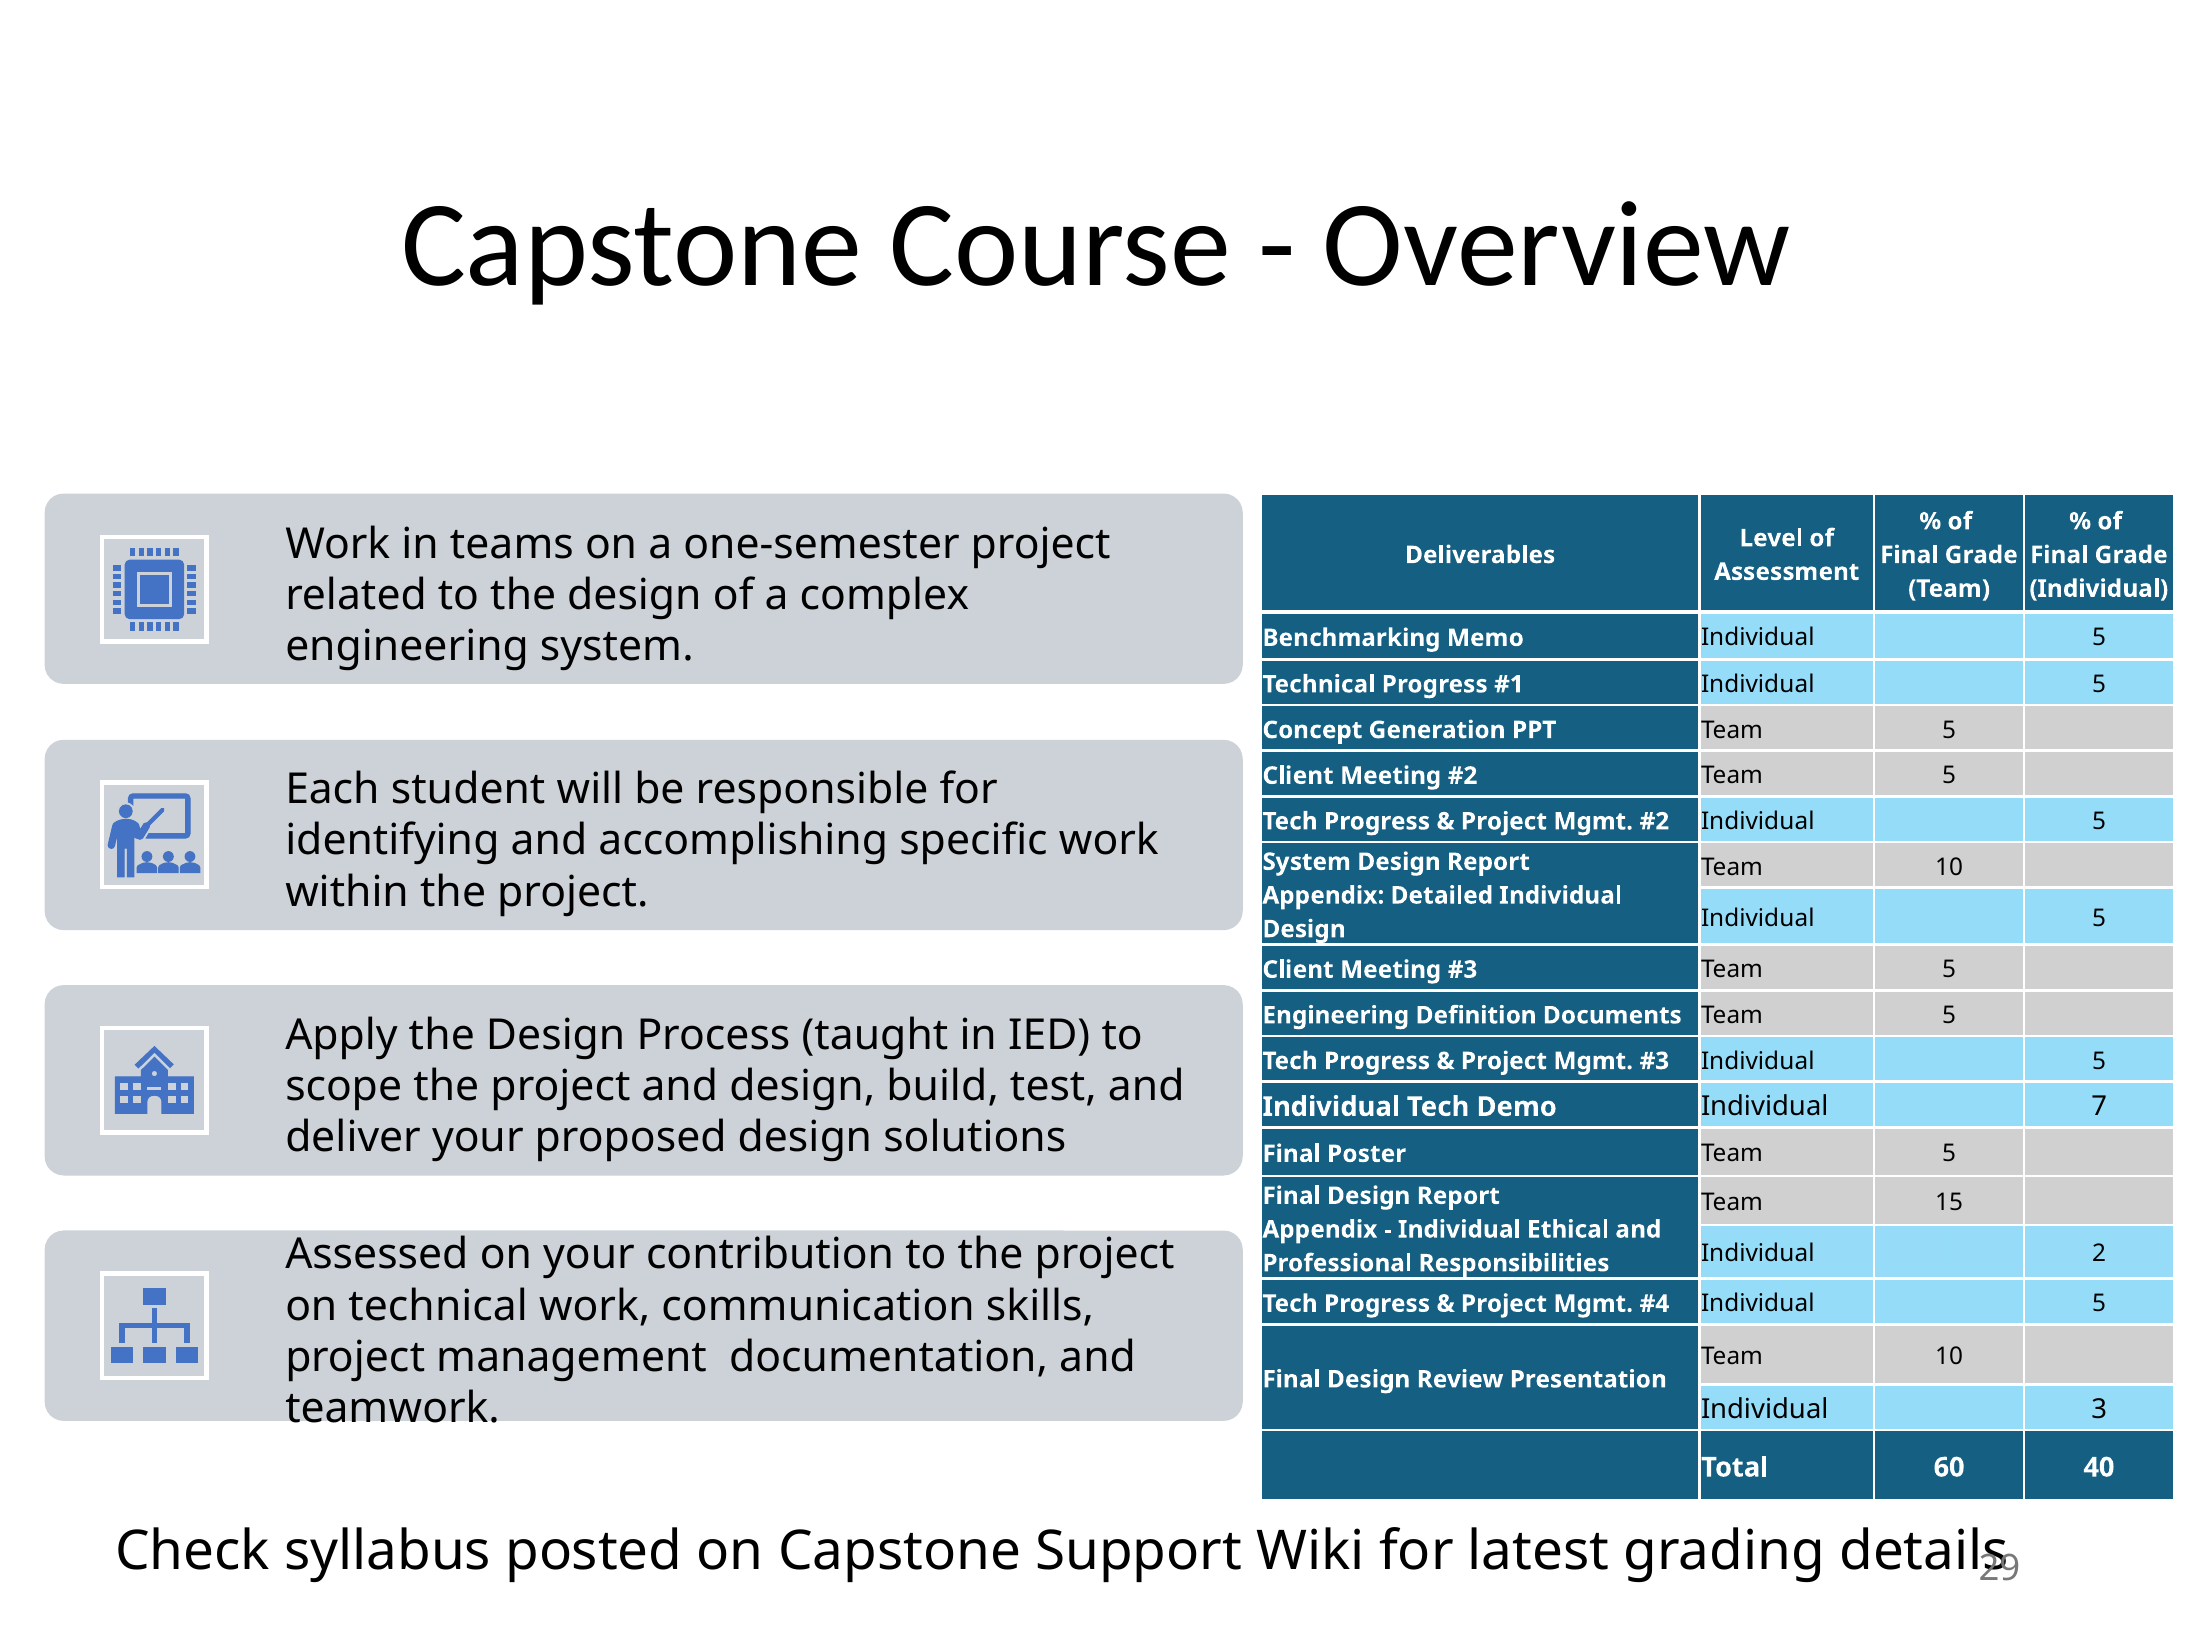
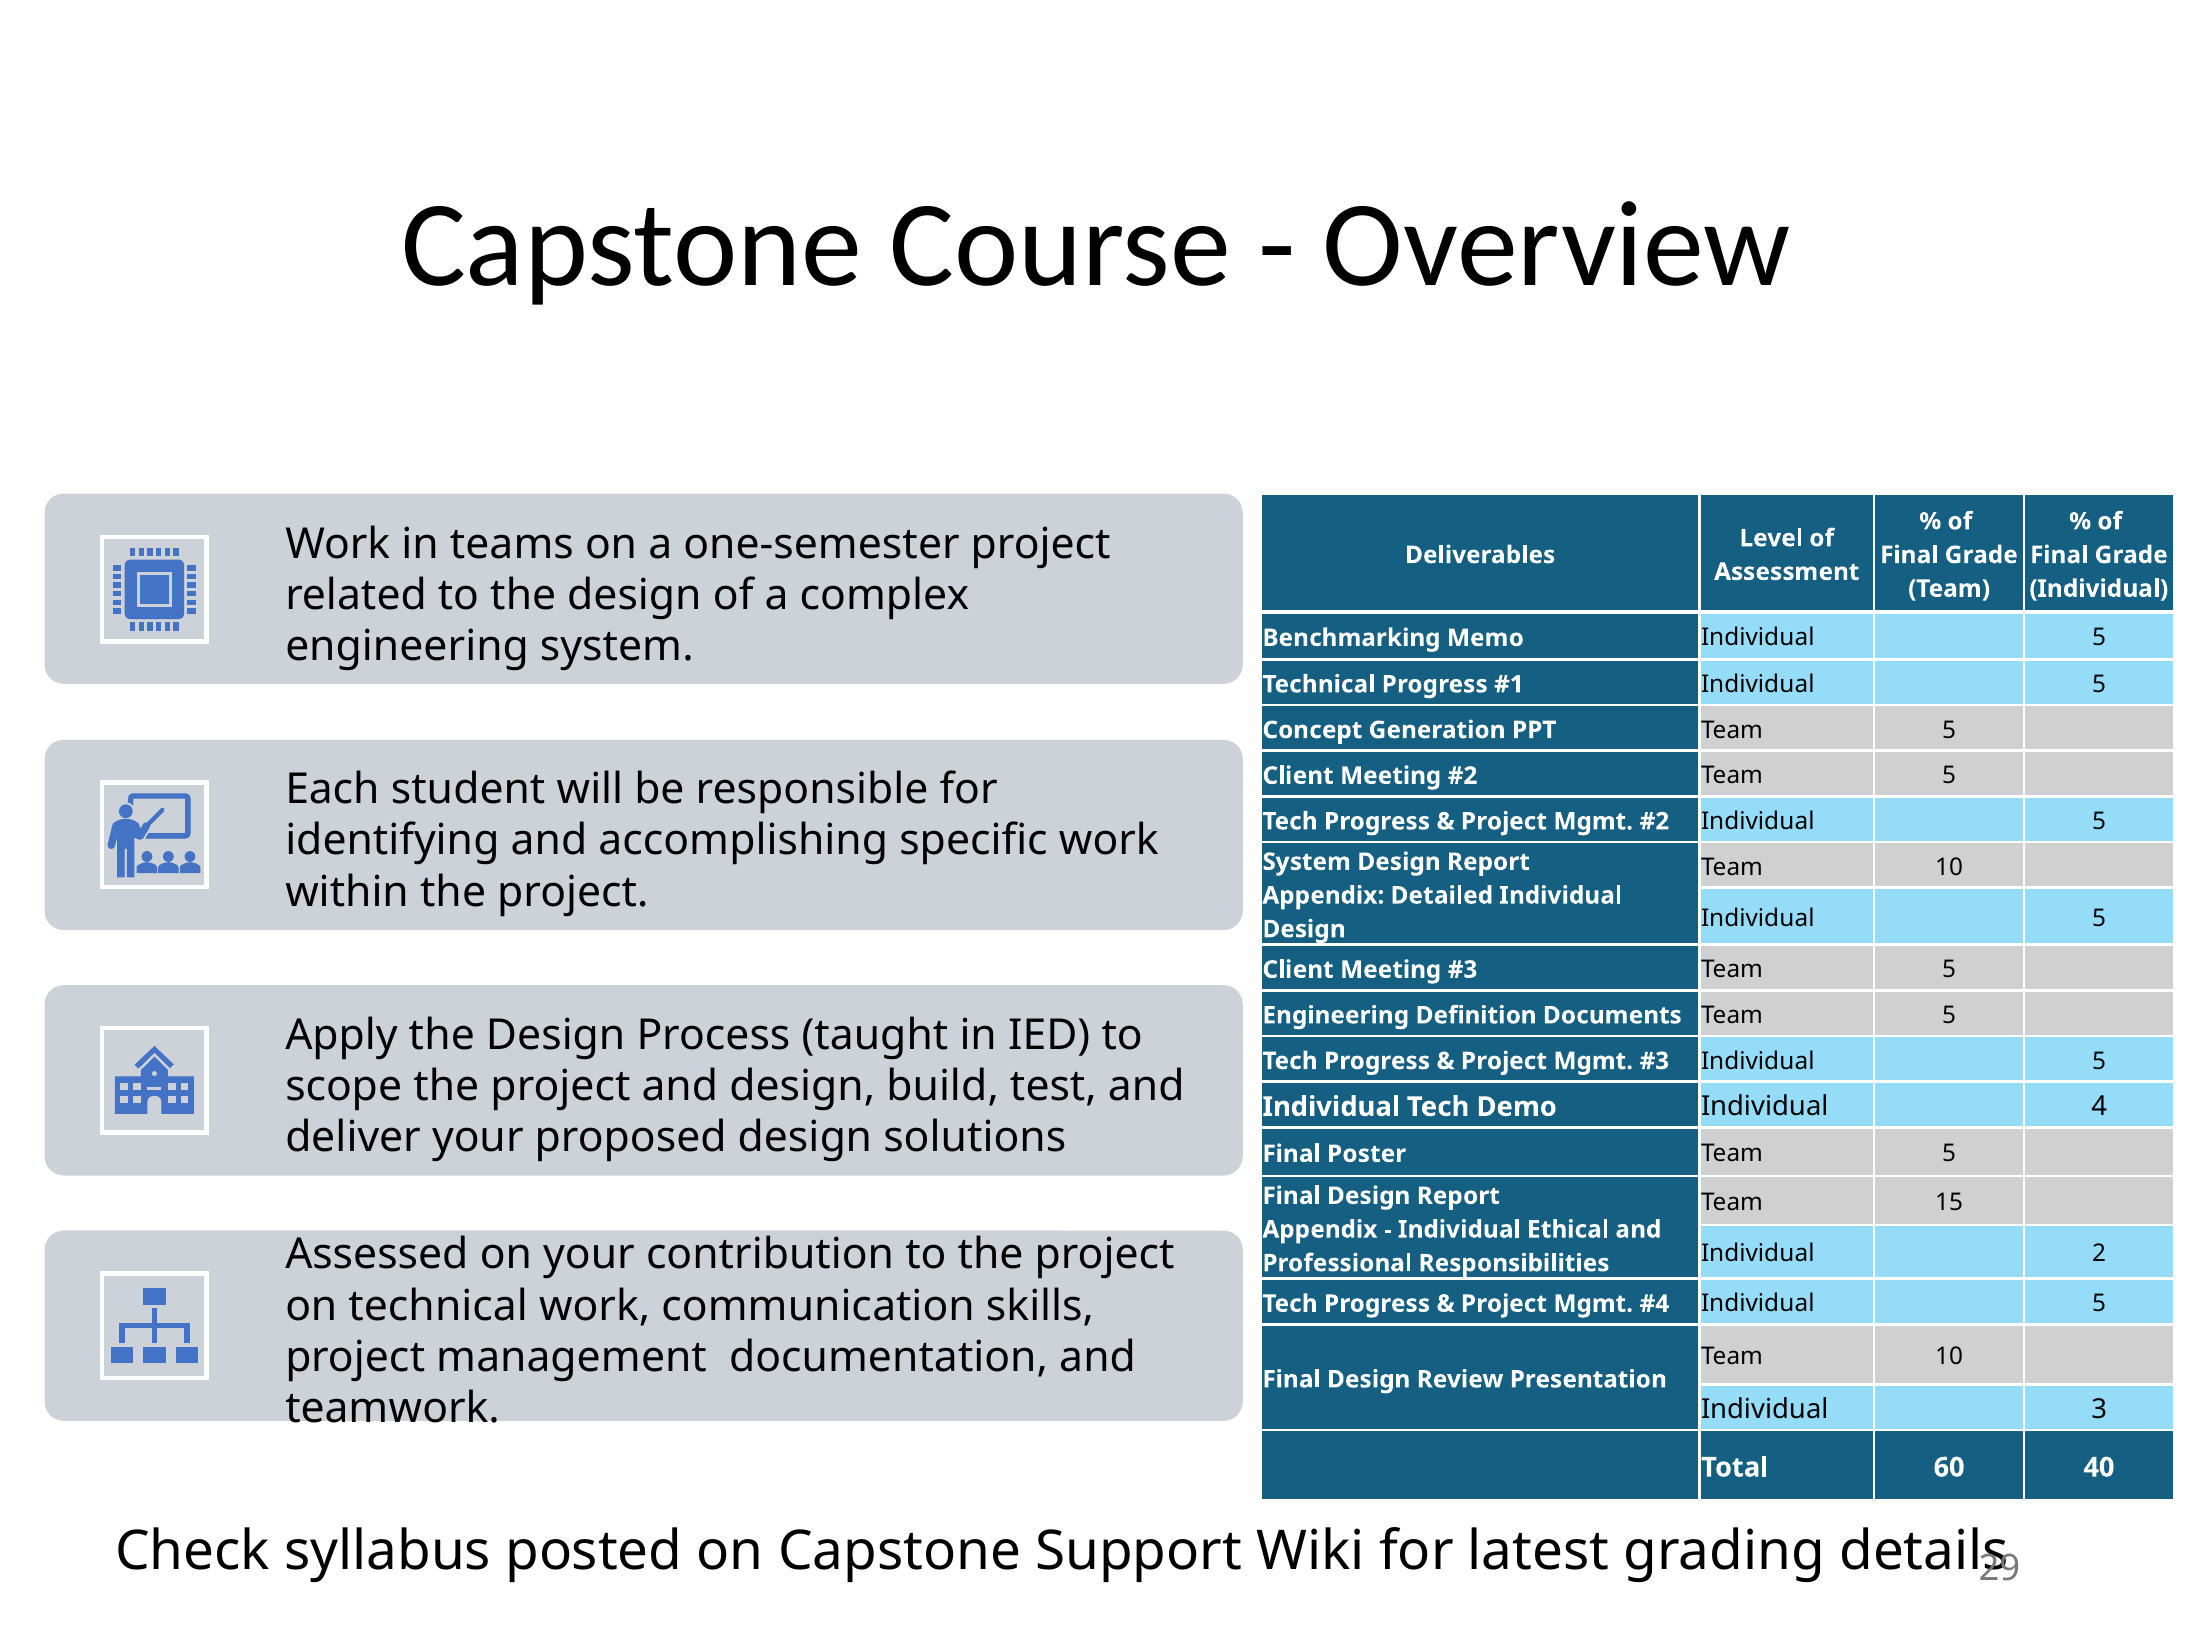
7: 7 -> 4
